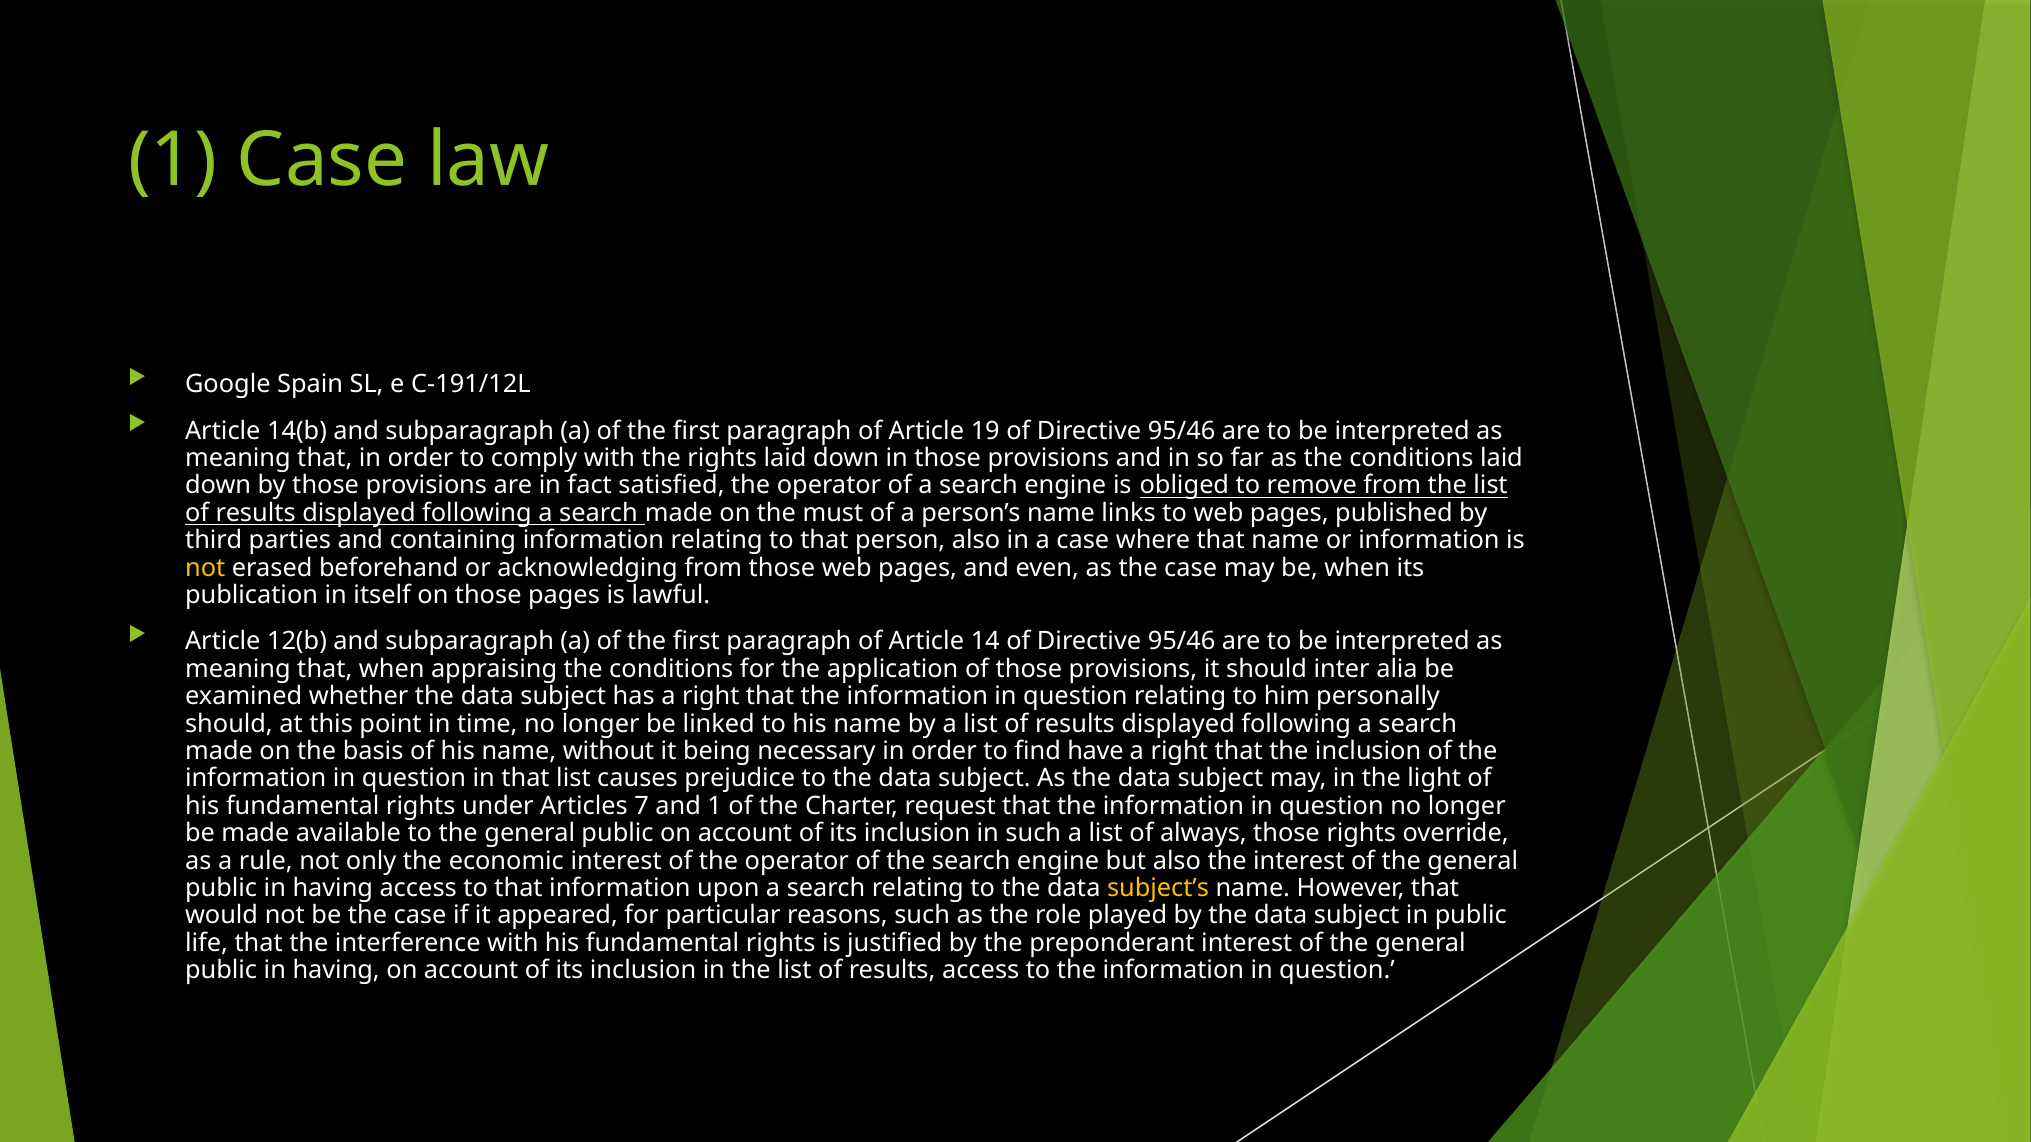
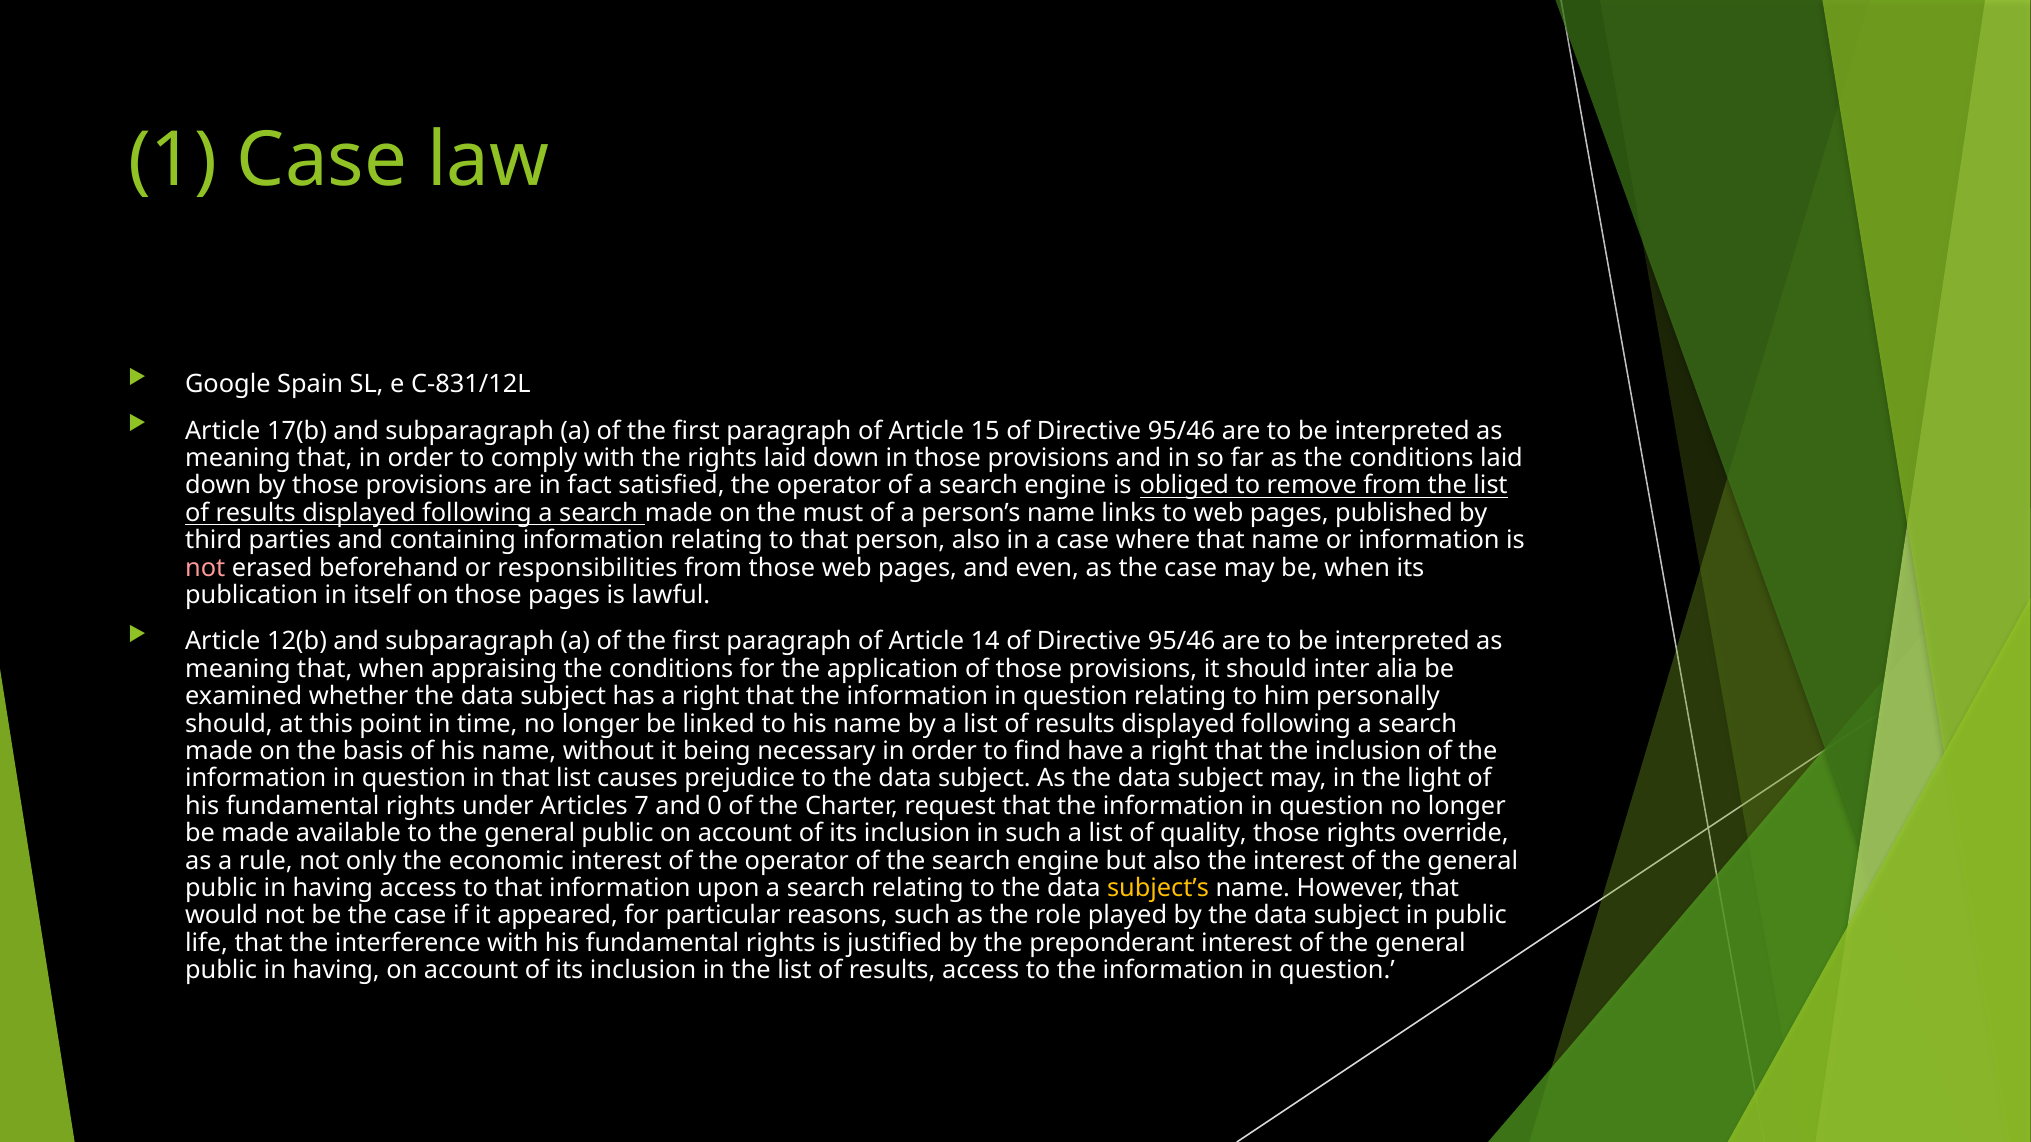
C-191/12L: C-191/12L -> C-831/12L
14(b: 14(b -> 17(b
19: 19 -> 15
not at (205, 568) colour: yellow -> pink
acknowledging: acknowledging -> responsibilities
and 1: 1 -> 0
always: always -> quality
